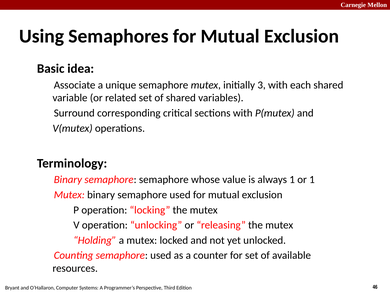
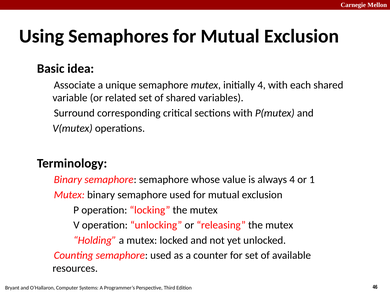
initially 3: 3 -> 4
always 1: 1 -> 4
